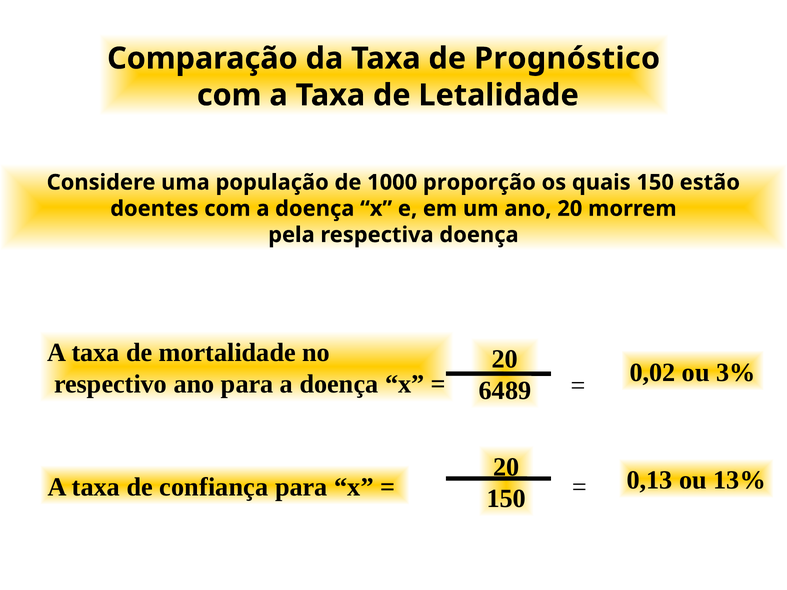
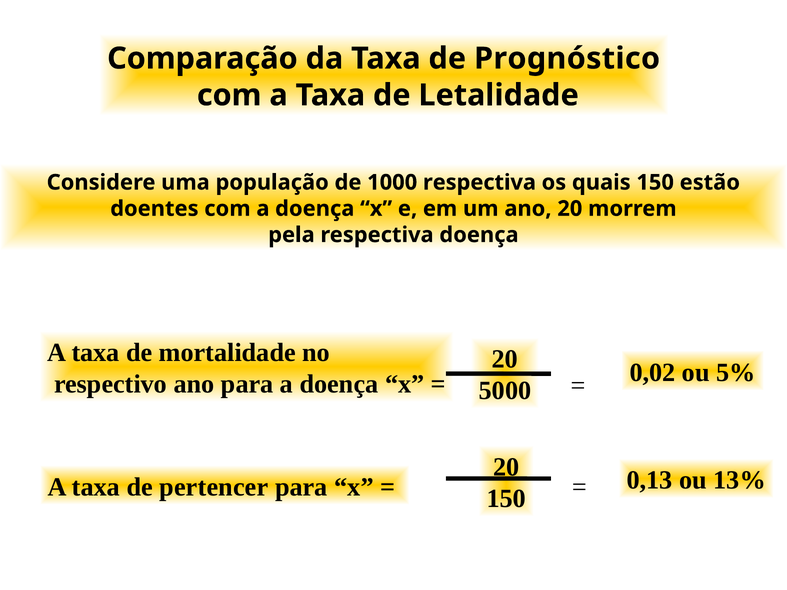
1000 proporção: proporção -> respectiva
6489: 6489 -> 5000
3%: 3% -> 5%
confiança: confiança -> pertencer
